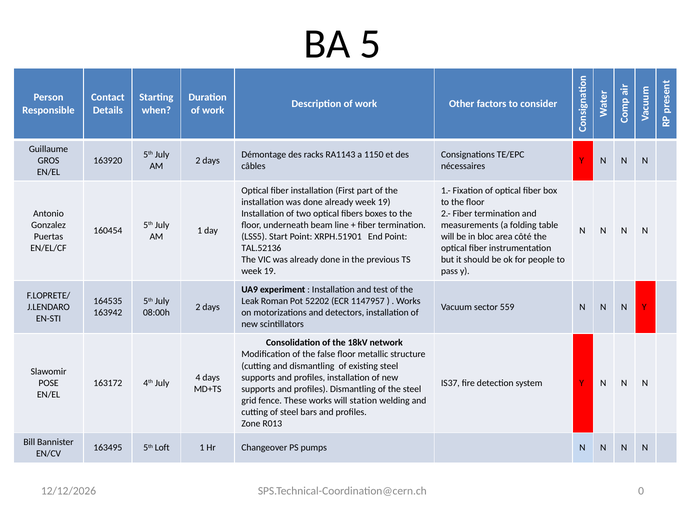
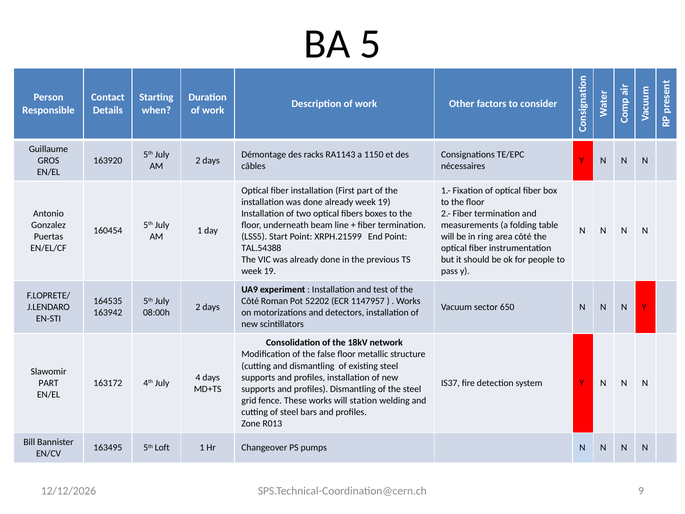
XRPH.51901: XRPH.51901 -> XRPH.21599
bloc: bloc -> ring
TAL.52136: TAL.52136 -> TAL.54388
Leak at (250, 301): Leak -> Côté
559: 559 -> 650
POSE at (49, 383): POSE -> PART
0: 0 -> 9
